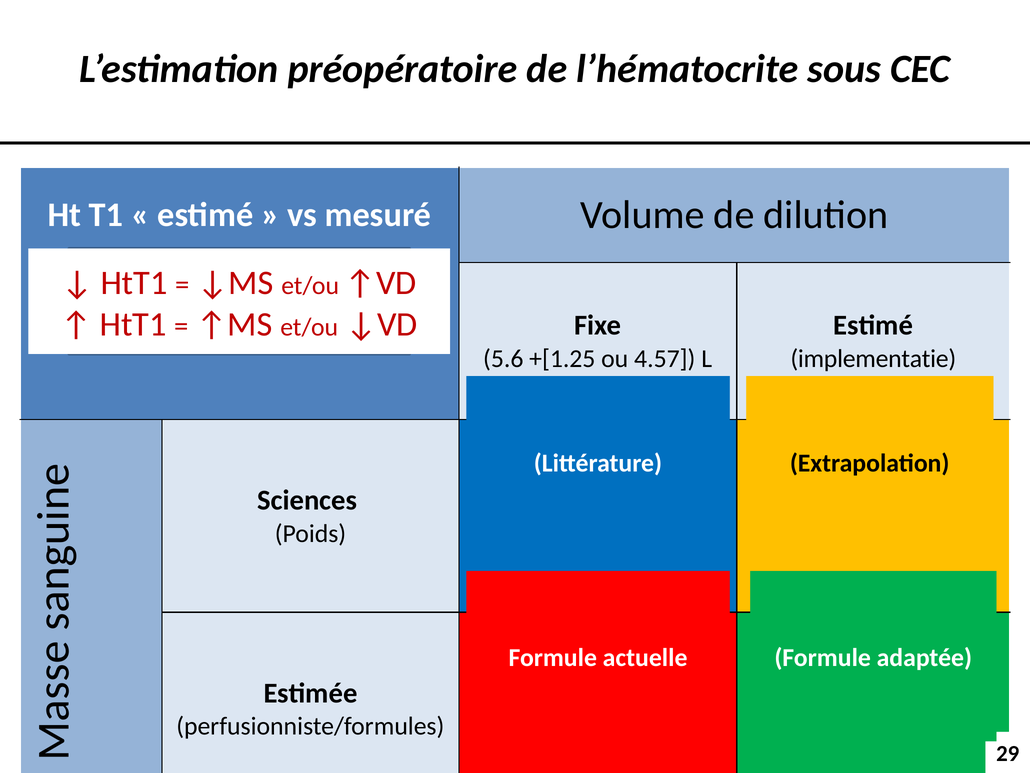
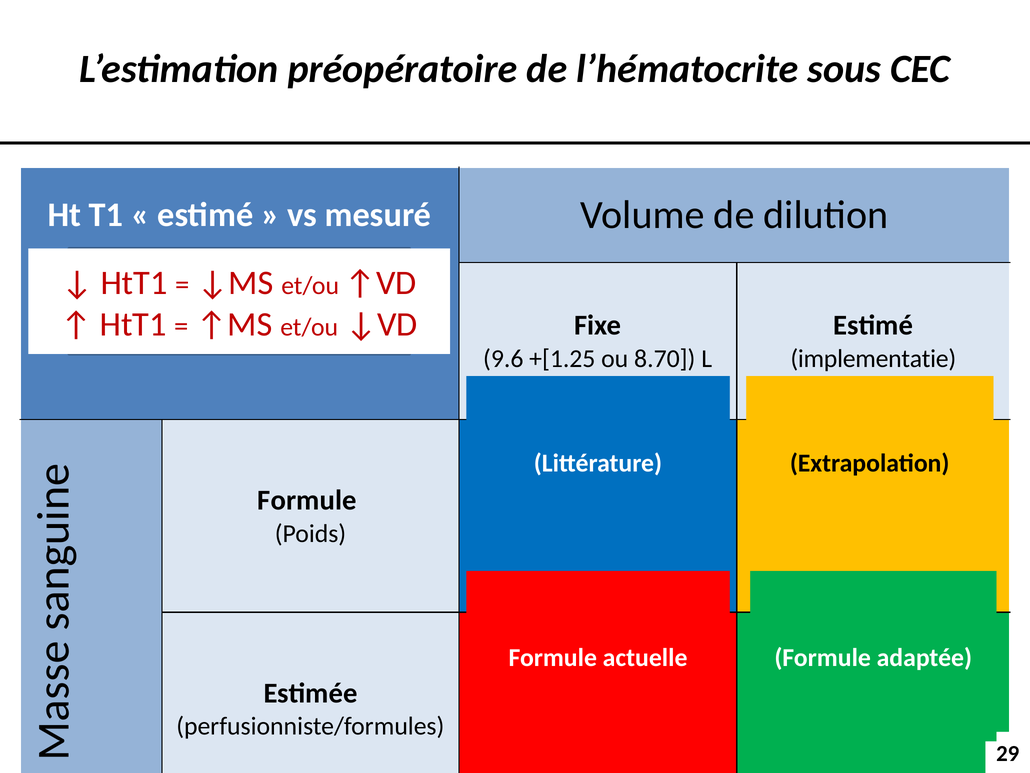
5.6: 5.6 -> 9.6
4.57: 4.57 -> 8.70
Sciences at (307, 500): Sciences -> Formule
